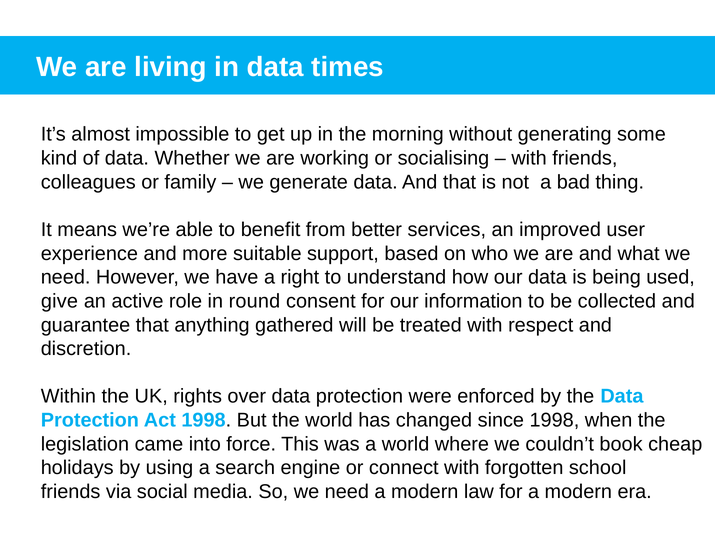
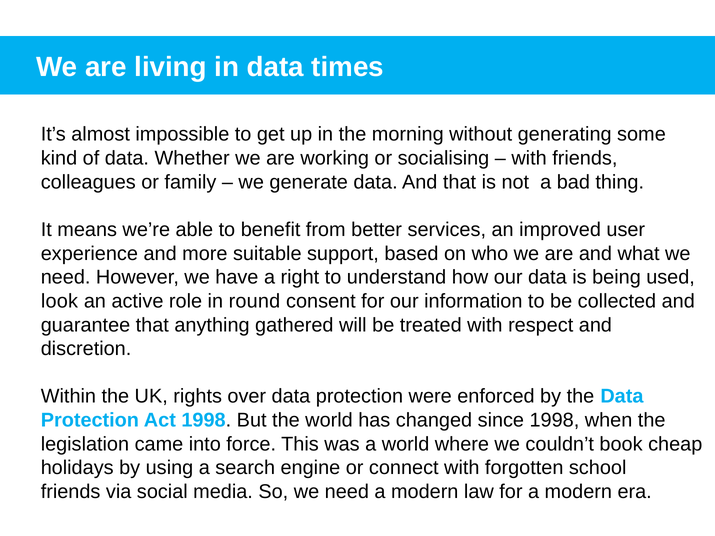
give: give -> look
